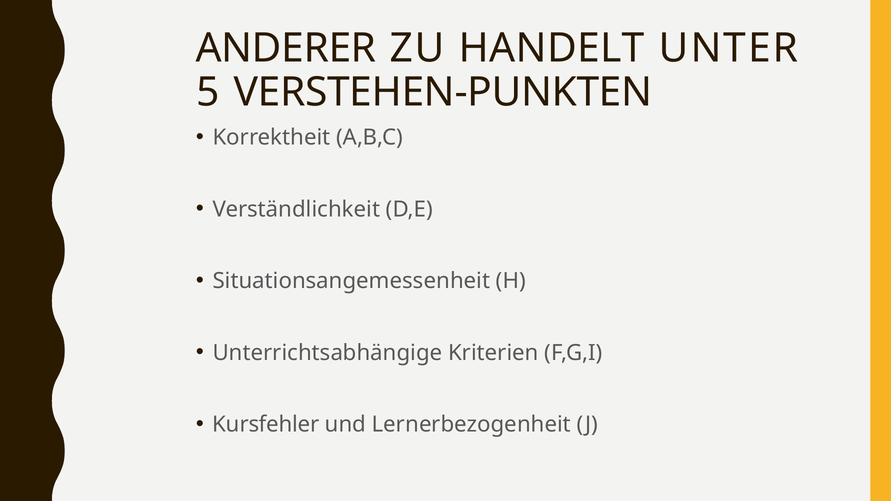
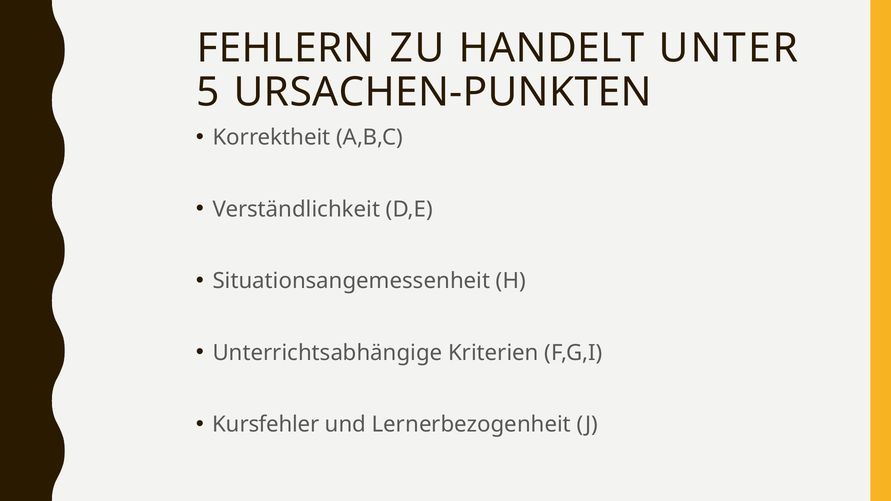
ANDERER: ANDERER -> FEHLERN
VERSTEHEN-PUNKTEN: VERSTEHEN-PUNKTEN -> URSACHEN-PUNKTEN
